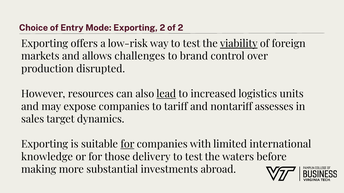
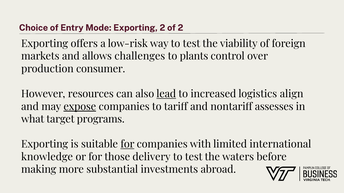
viability underline: present -> none
brand: brand -> plants
disrupted: disrupted -> consumer
units: units -> align
expose underline: none -> present
sales: sales -> what
dynamics: dynamics -> programs
